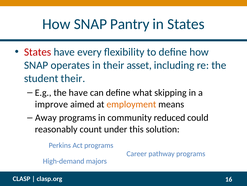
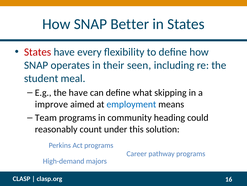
Pantry: Pantry -> Better
asset: asset -> seen
student their: their -> meal
employment colour: orange -> blue
Away: Away -> Team
reduced: reduced -> heading
